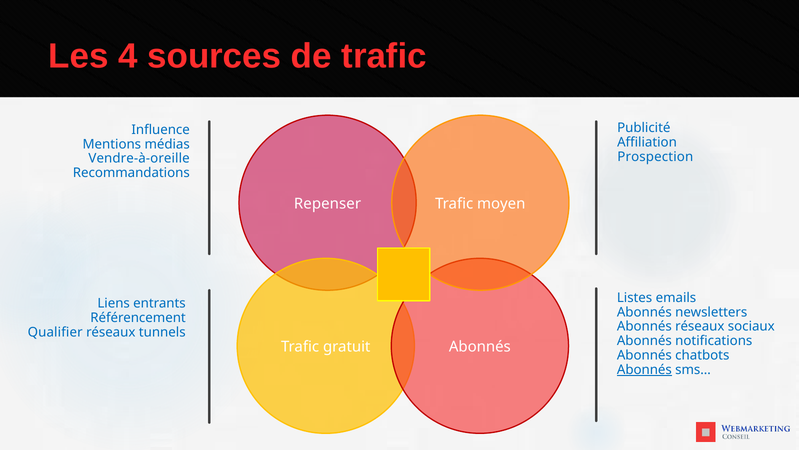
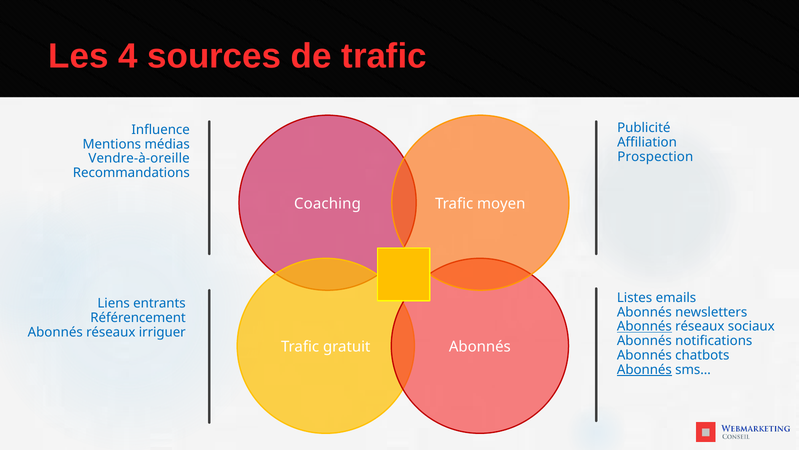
Repenser: Repenser -> Coaching
Abonnés at (644, 326) underline: none -> present
Qualifier at (55, 332): Qualifier -> Abonnés
tunnels: tunnels -> irriguer
